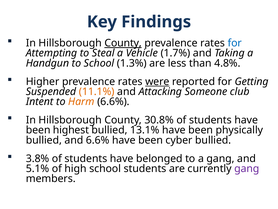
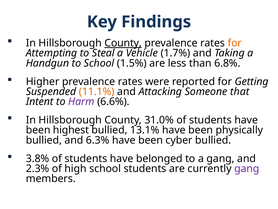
for at (235, 43) colour: blue -> orange
1.3%: 1.3% -> 1.5%
4.8%: 4.8% -> 6.8%
were underline: present -> none
club: club -> that
Harm colour: orange -> purple
30.8%: 30.8% -> 31.0%
and 6.6%: 6.6% -> 6.3%
5.1%: 5.1% -> 2.3%
